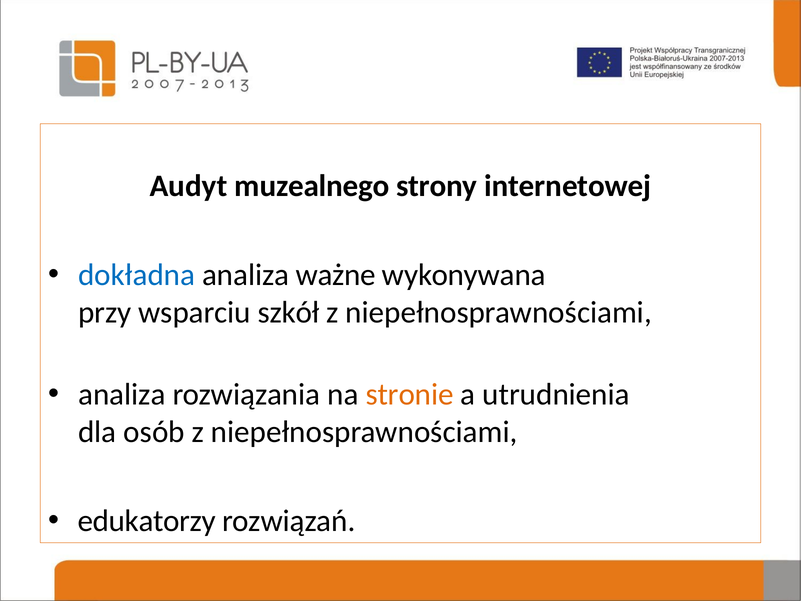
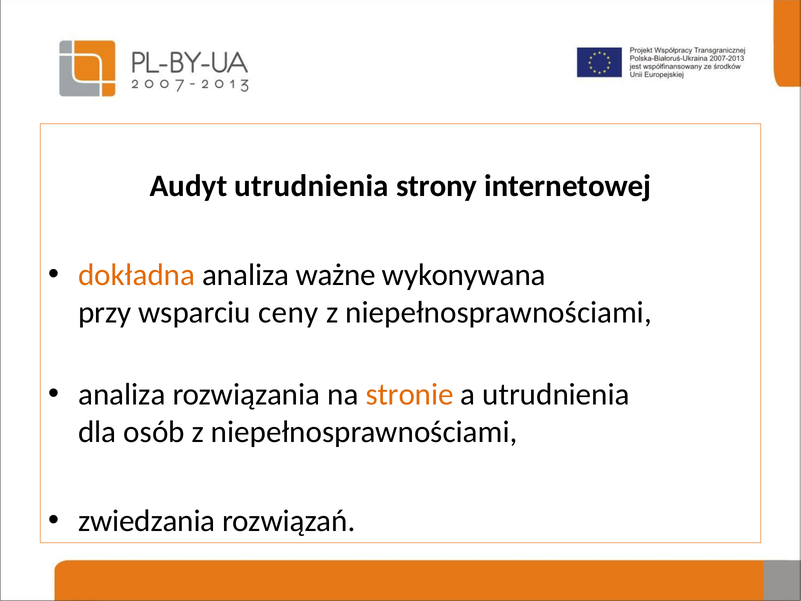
Audyt muzealnego: muzealnego -> utrudnienia
dokładna colour: blue -> orange
szkół: szkół -> ceny
edukatorzy: edukatorzy -> zwiedzania
